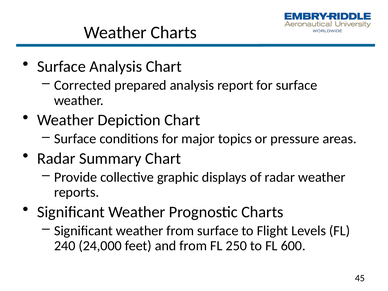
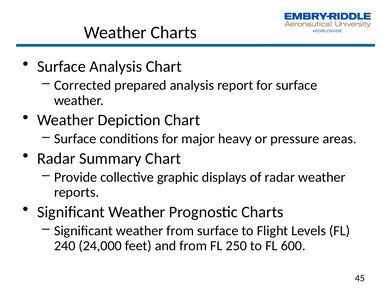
topics: topics -> heavy
